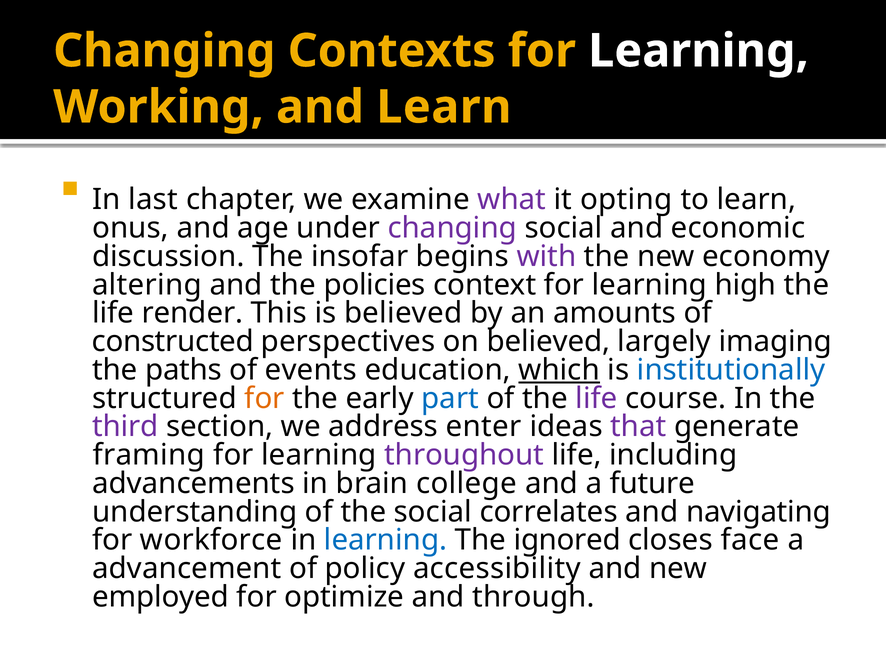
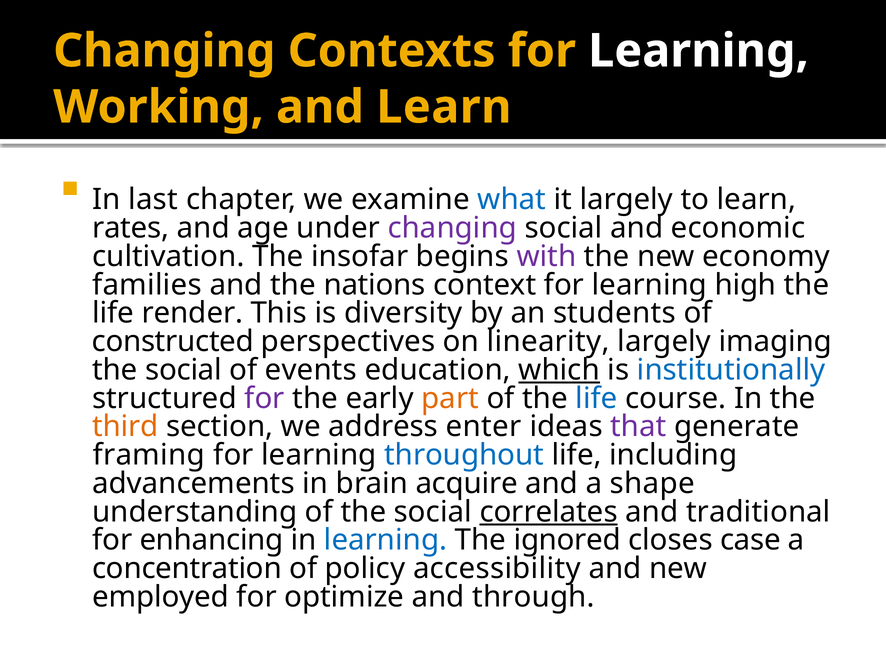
what colour: purple -> blue
it opting: opting -> largely
onus: onus -> rates
discussion: discussion -> cultivation
altering: altering -> families
policies: policies -> nations
is believed: believed -> diversity
amounts: amounts -> students
on believed: believed -> linearity
paths at (184, 370): paths -> social
for at (265, 398) colour: orange -> purple
part colour: blue -> orange
life at (596, 398) colour: purple -> blue
third colour: purple -> orange
throughout colour: purple -> blue
college: college -> acquire
future: future -> shape
correlates underline: none -> present
navigating: navigating -> traditional
workforce: workforce -> enhancing
face: face -> case
advancement: advancement -> concentration
